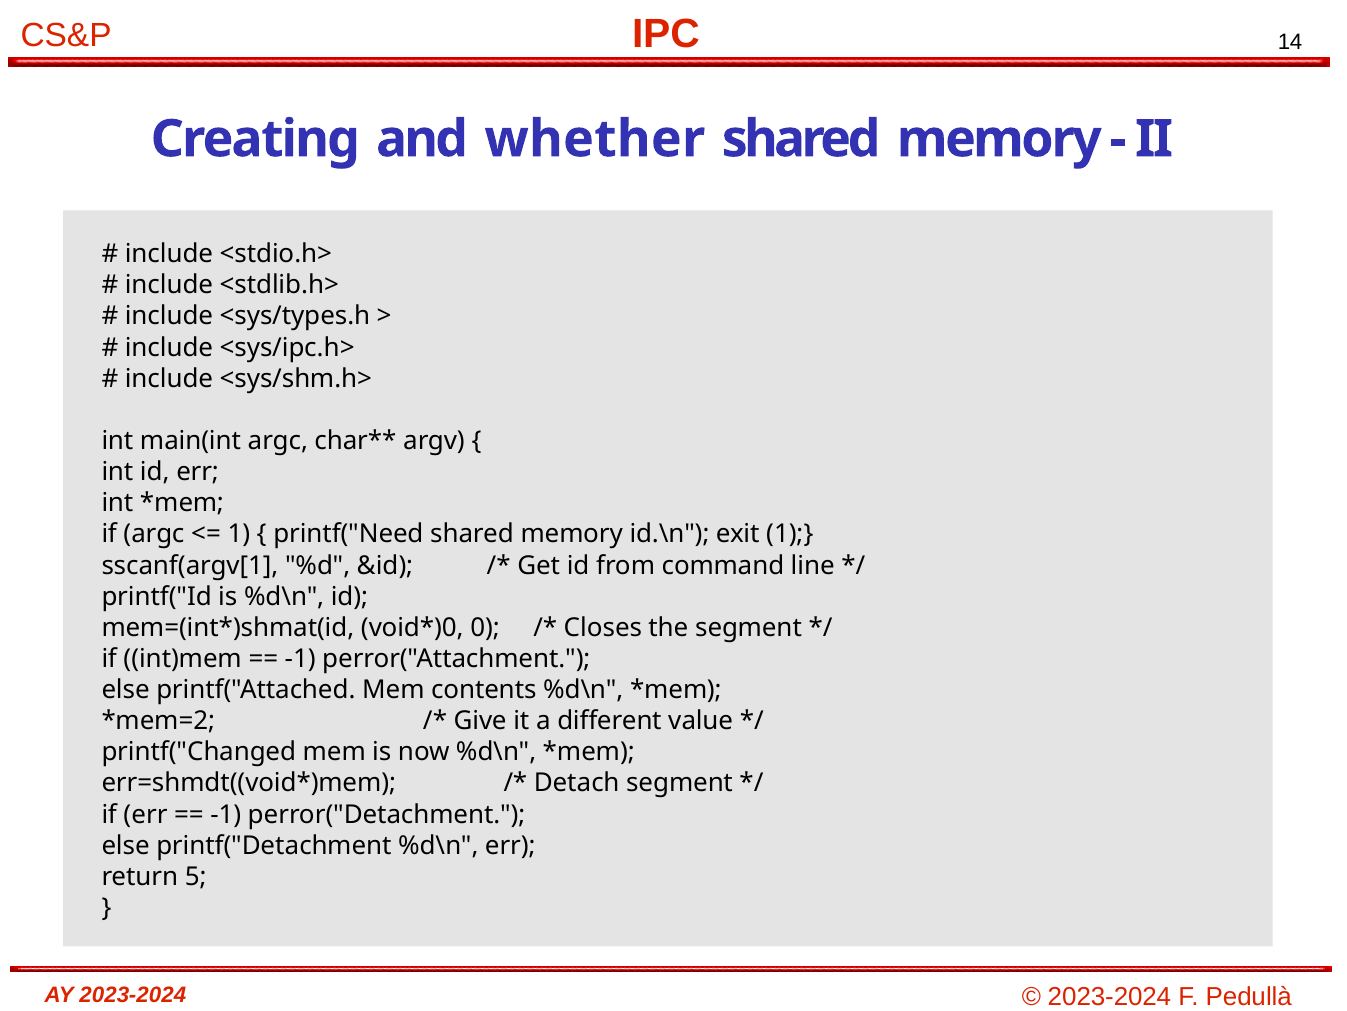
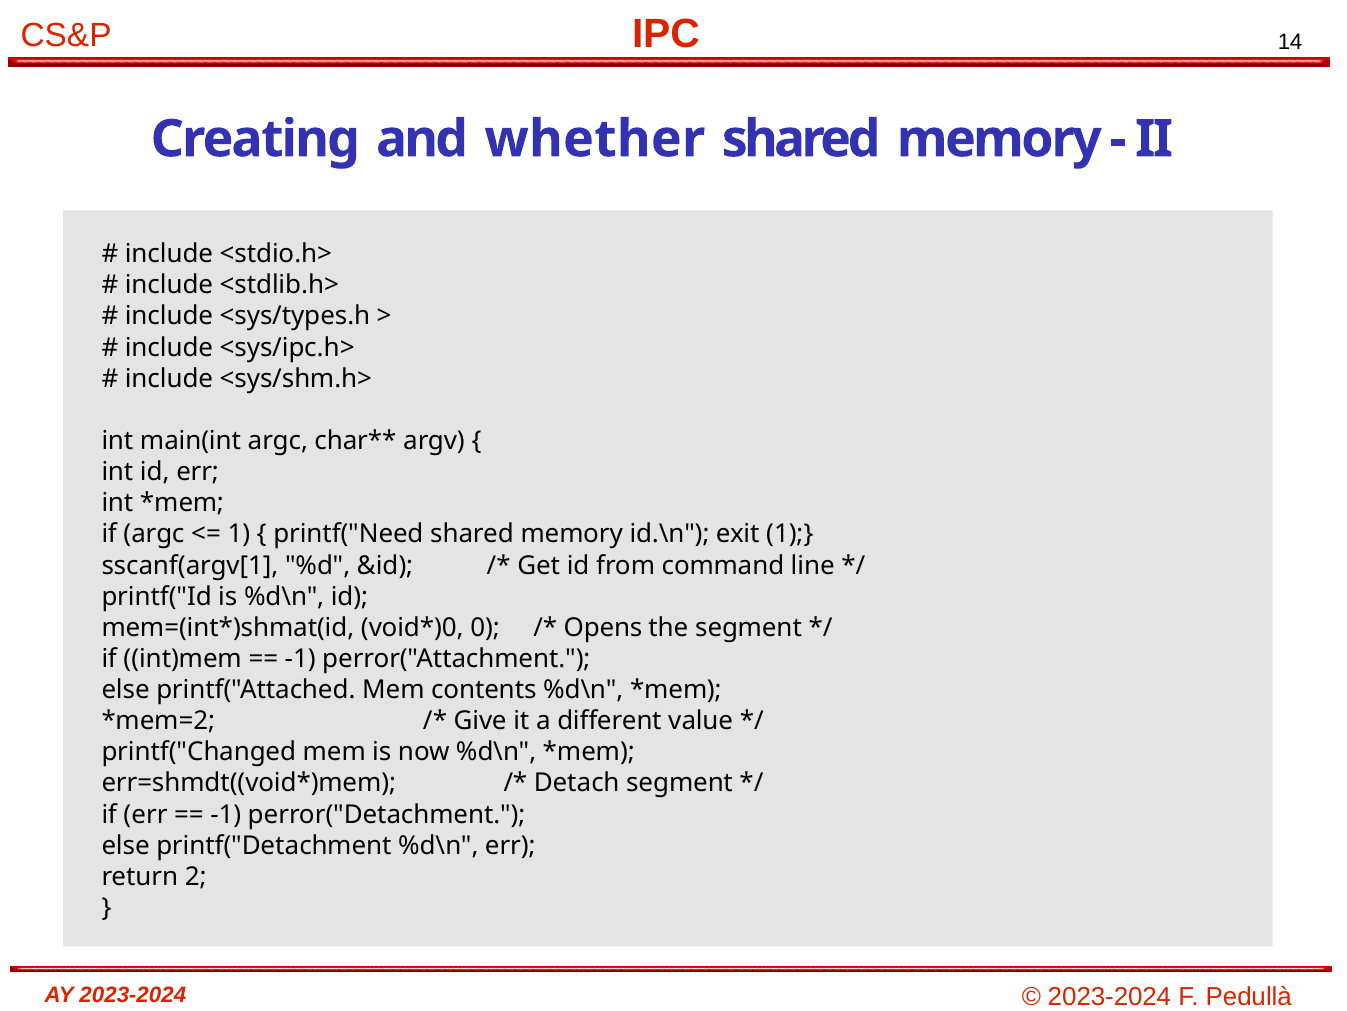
Closes: Closes -> Opens
5: 5 -> 2
